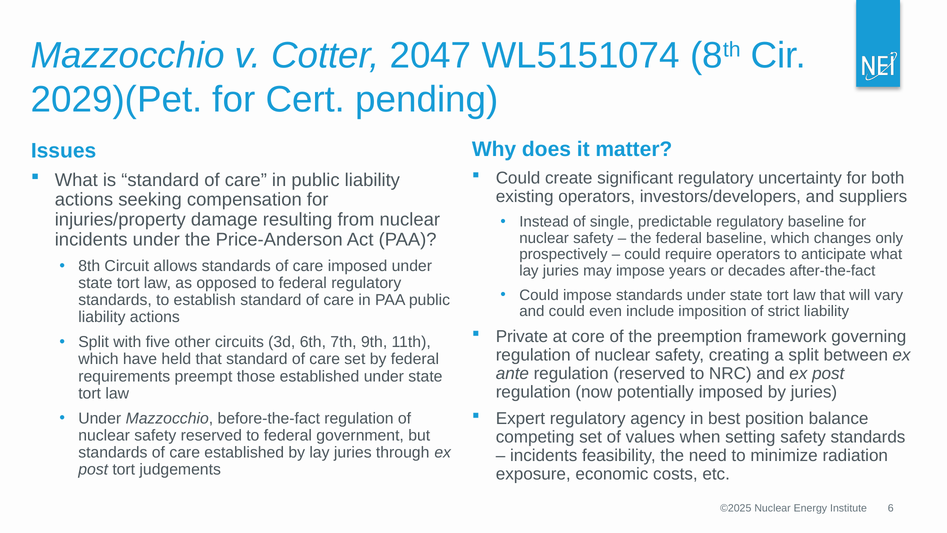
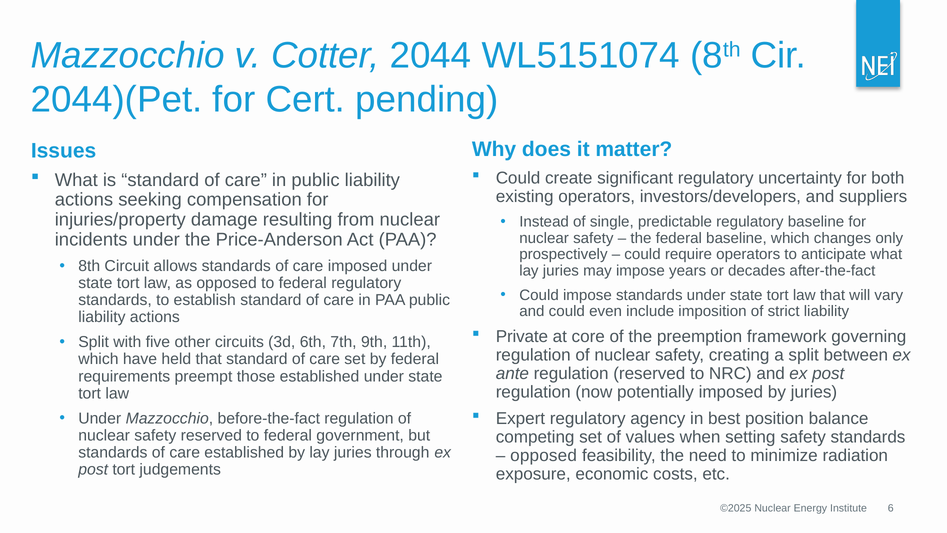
2047: 2047 -> 2044
2029)(Pet: 2029)(Pet -> 2044)(Pet
incidents at (544, 455): incidents -> opposed
